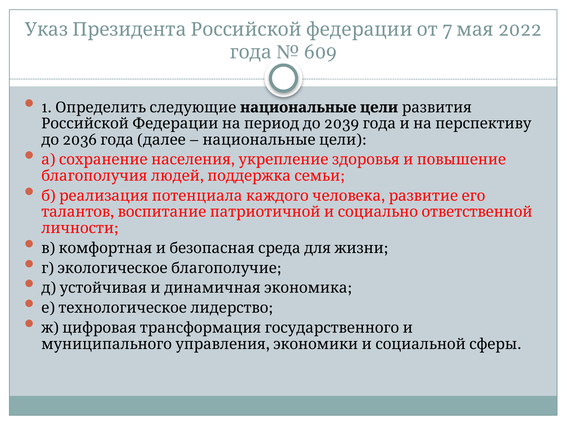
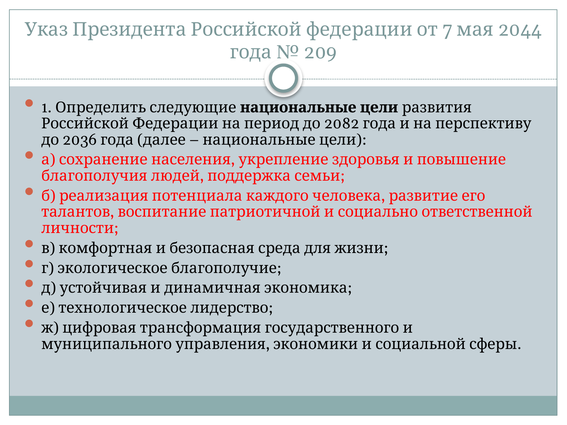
2022: 2022 -> 2044
609: 609 -> 209
2039: 2039 -> 2082
